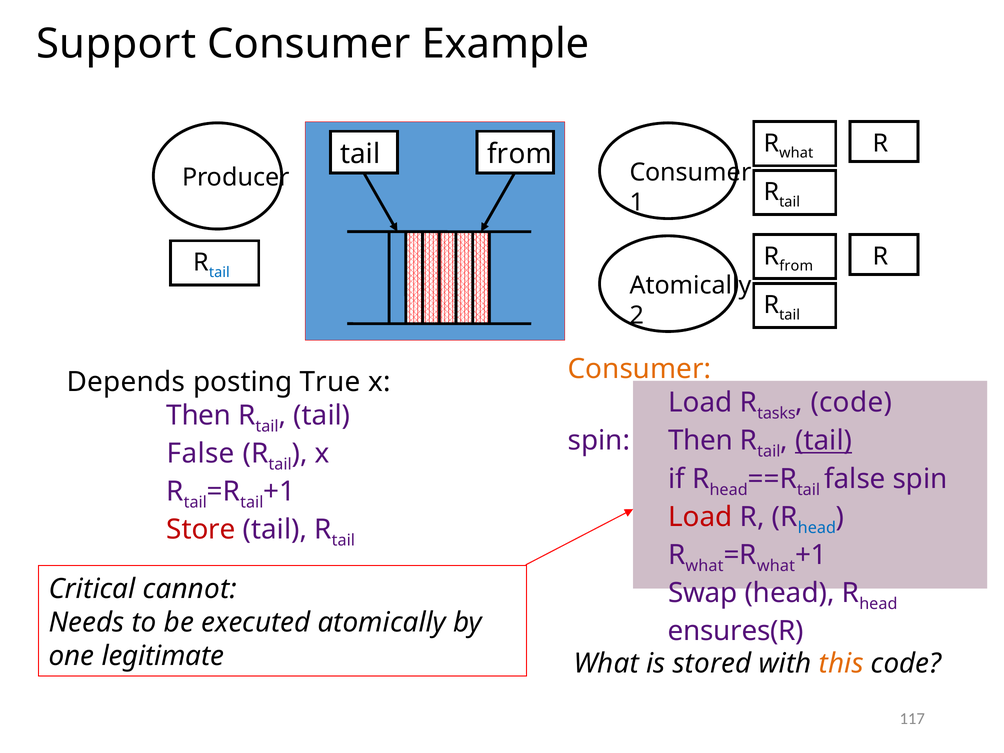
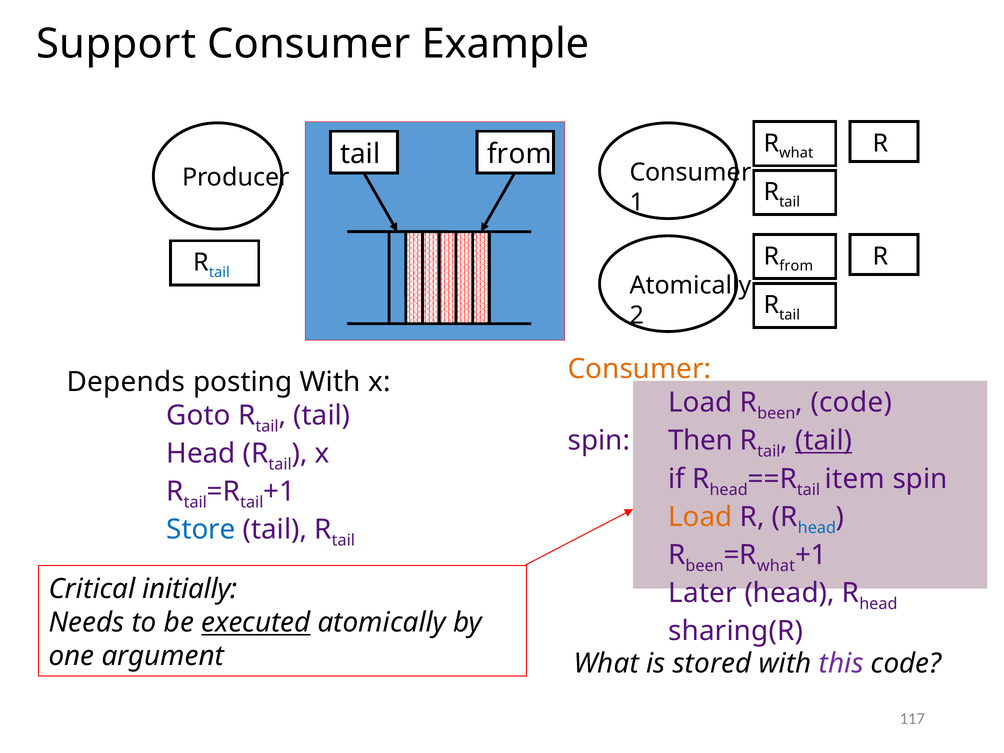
posting True: True -> With
Load R tasks: tasks -> been
Then at (199, 415): Then -> Goto
False at (201, 453): False -> Head
false at (855, 479): false -> item
Load at (700, 517) colour: red -> orange
Store colour: red -> blue
what at (705, 566): what -> been
cannot: cannot -> initially
Swap: Swap -> Later
executed underline: none -> present
ensures(R: ensures(R -> sharing(R
legitimate: legitimate -> argument
this colour: orange -> purple
